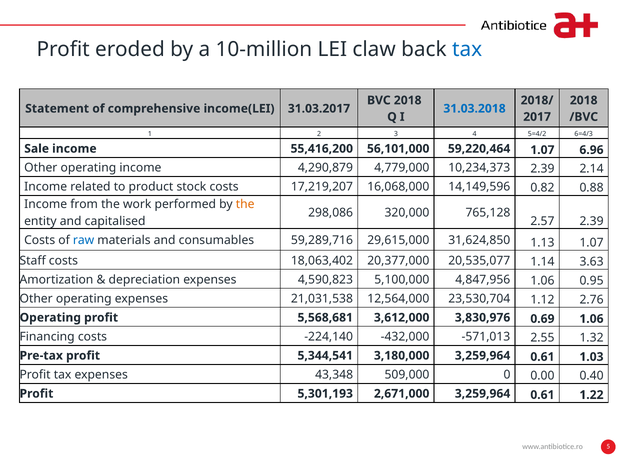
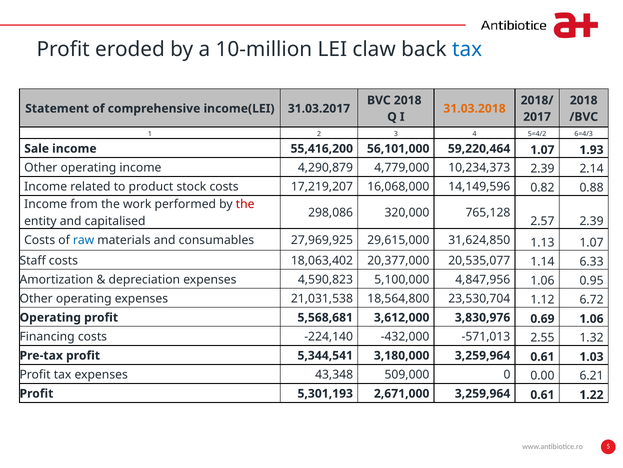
31.03.2018 colour: blue -> orange
6.96: 6.96 -> 1.93
the at (245, 204) colour: orange -> red
59,289,716: 59,289,716 -> 27,969,925
3.63: 3.63 -> 6.33
12,564,000: 12,564,000 -> 18,564,800
2.76: 2.76 -> 6.72
0.40: 0.40 -> 6.21
